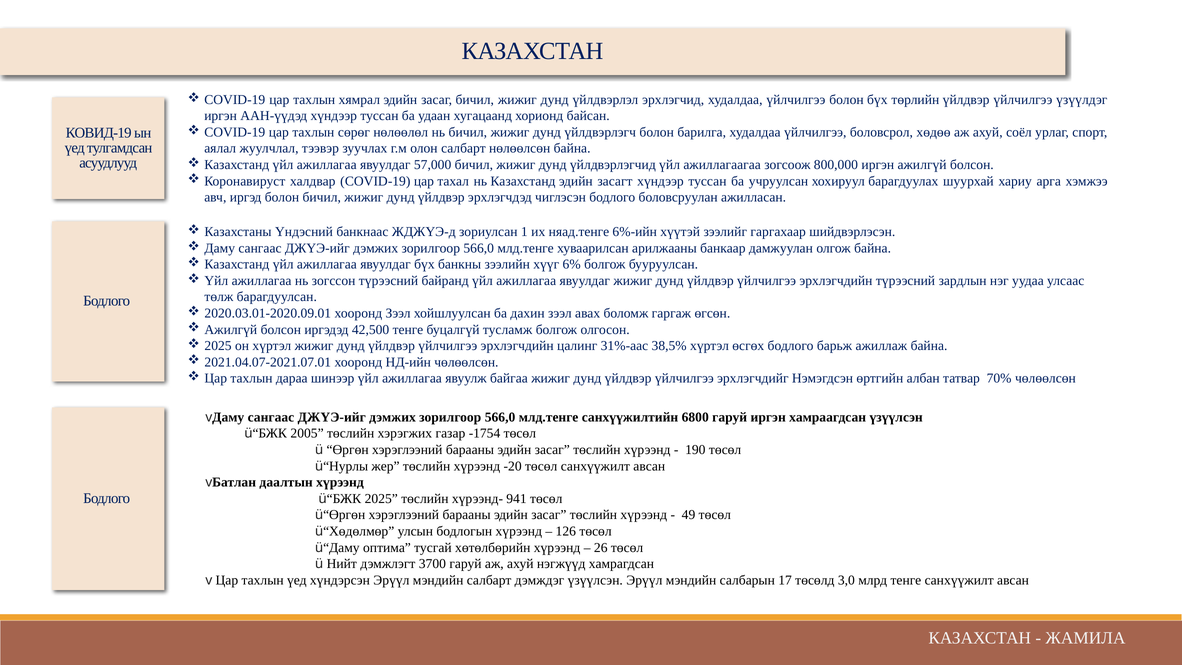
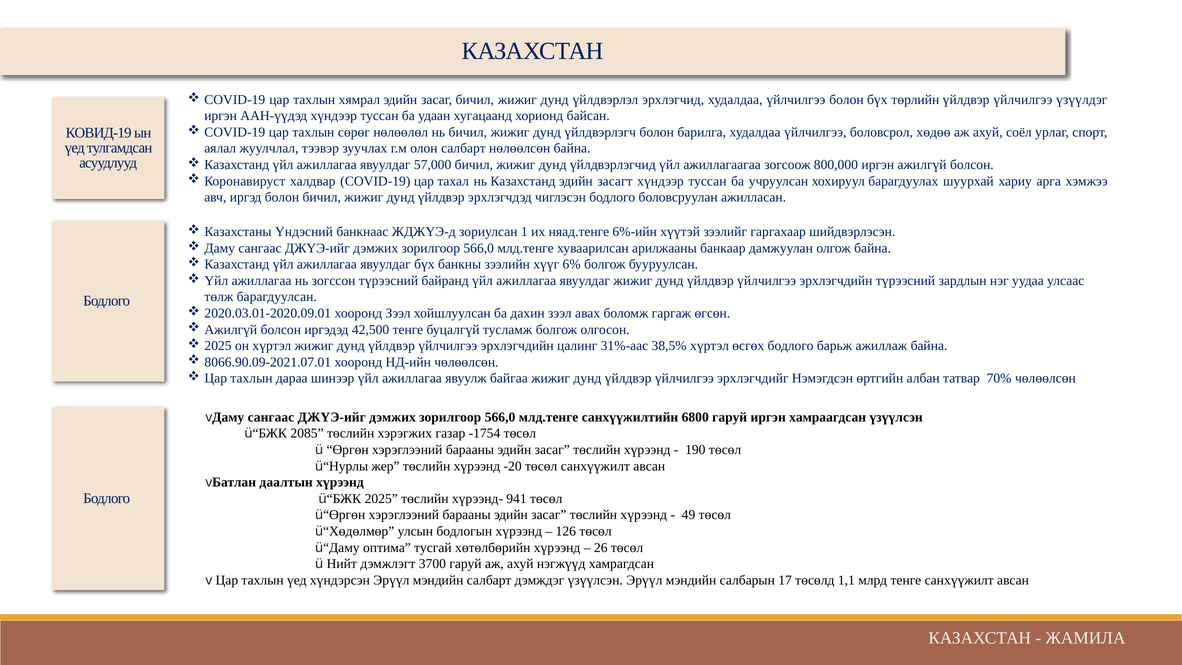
2021.04.07-2021.07.01: 2021.04.07-2021.07.01 -> 8066.90.09-2021.07.01
2005: 2005 -> 2085
3,0: 3,0 -> 1,1
